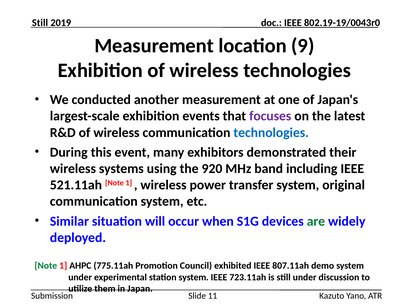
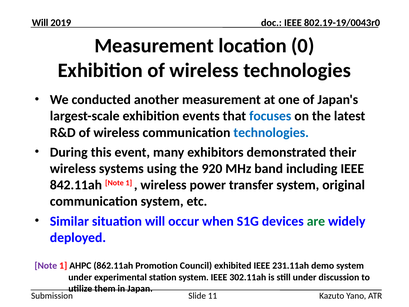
Still at (40, 23): Still -> Will
9: 9 -> 0
focuses colour: purple -> blue
521.11ah: 521.11ah -> 842.11ah
Note at (46, 266) colour: green -> purple
775.11ah: 775.11ah -> 862.11ah
807.11ah: 807.11ah -> 231.11ah
723.11ah: 723.11ah -> 302.11ah
